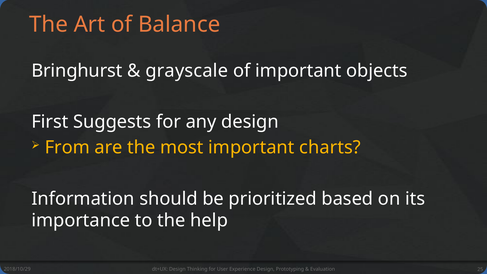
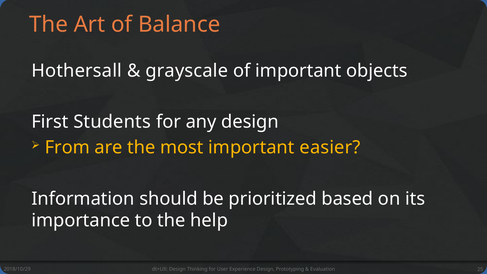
Bringhurst: Bringhurst -> Hothersall
Suggests: Suggests -> Students
charts: charts -> easier
